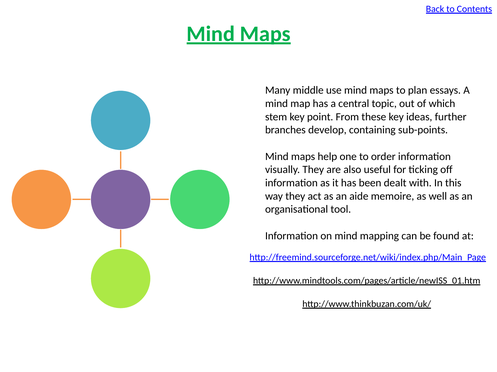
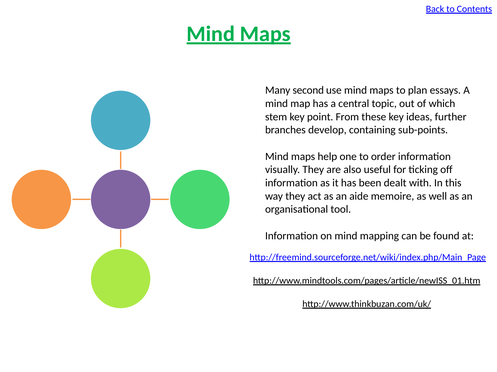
middle: middle -> second
